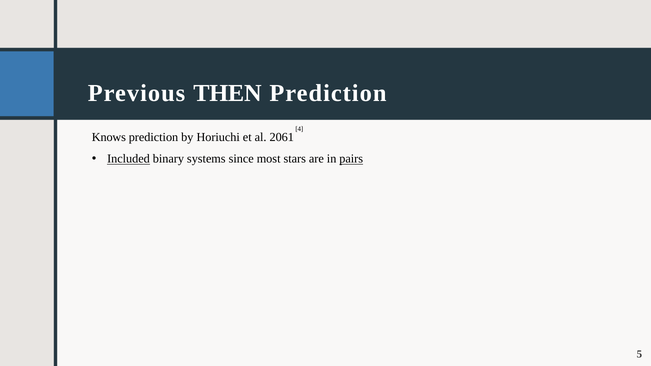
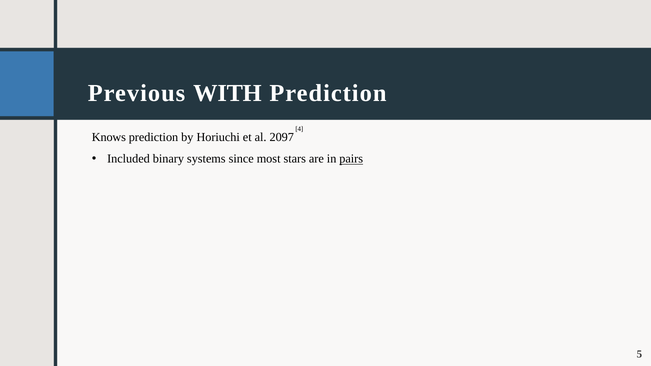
THEN: THEN -> WITH
2061: 2061 -> 2097
Included underline: present -> none
